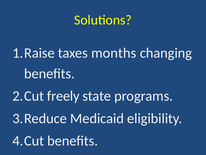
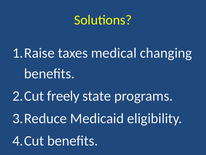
months: months -> medical
